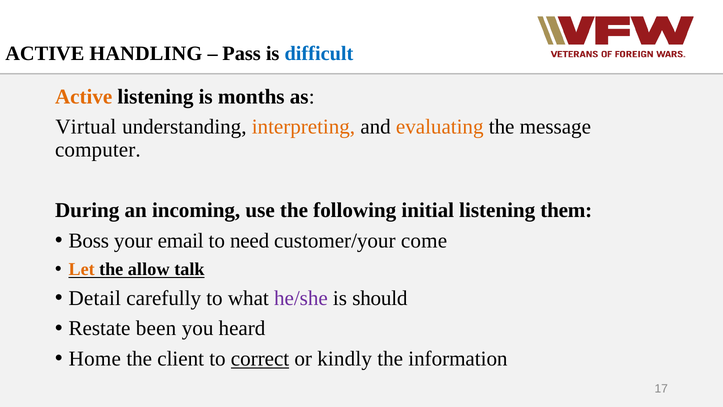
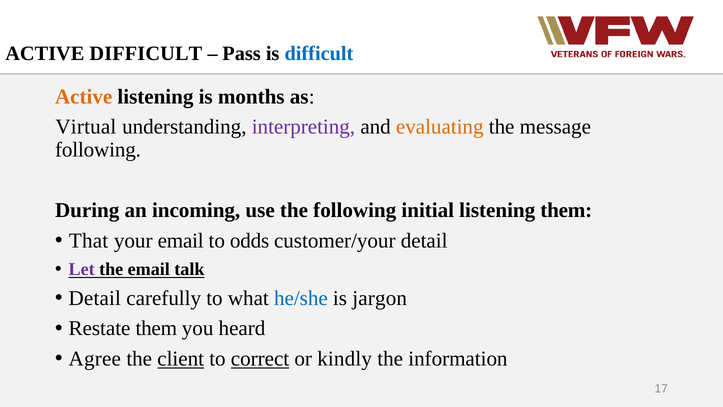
ACTIVE HANDLING: HANDLING -> DIFFICULT
interpreting colour: orange -> purple
computer at (98, 150): computer -> following
Boss: Boss -> That
need: need -> odds
customer/your come: come -> detail
Let colour: orange -> purple
the allow: allow -> email
he/she colour: purple -> blue
should: should -> jargon
Restate been: been -> them
Home: Home -> Agree
client underline: none -> present
